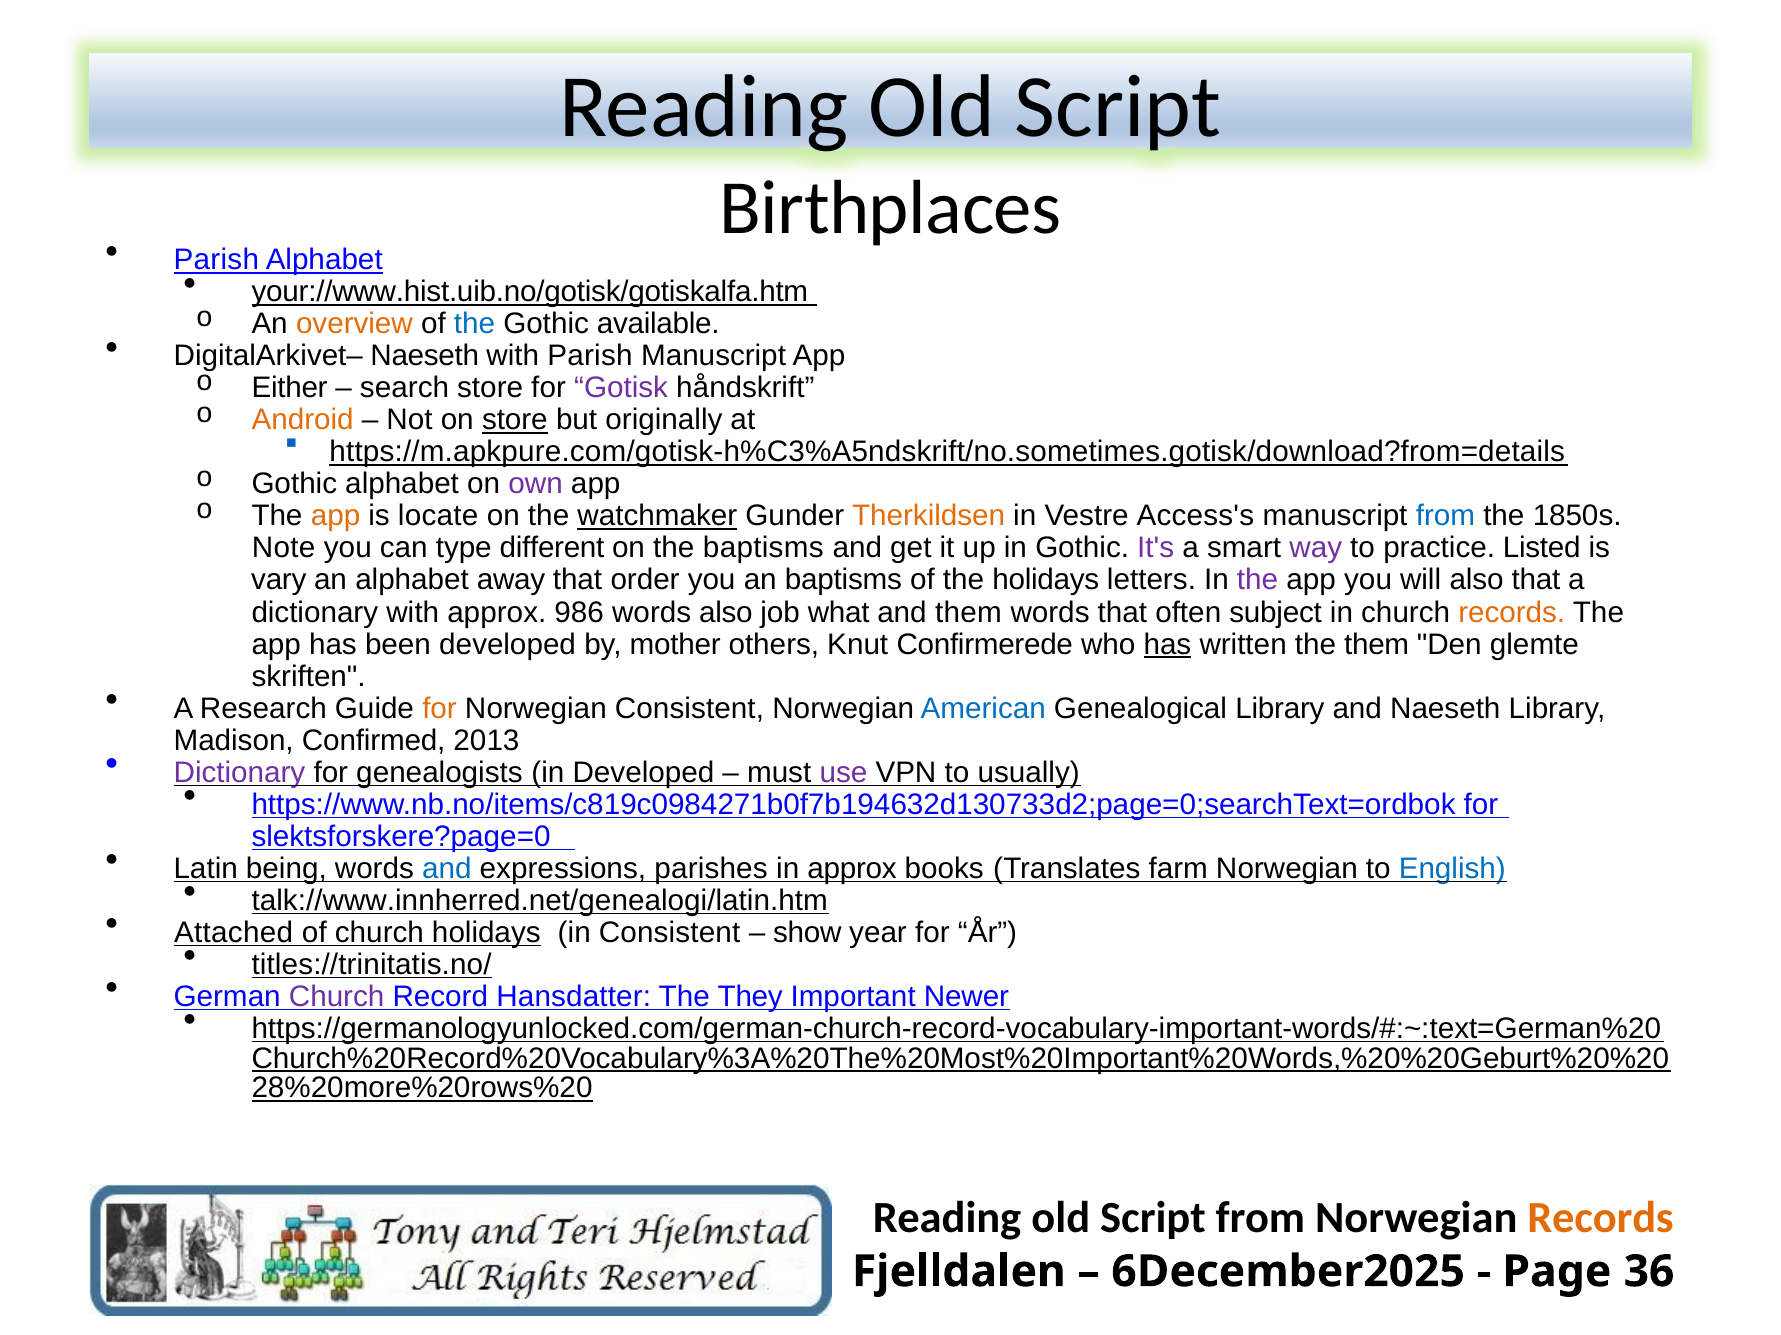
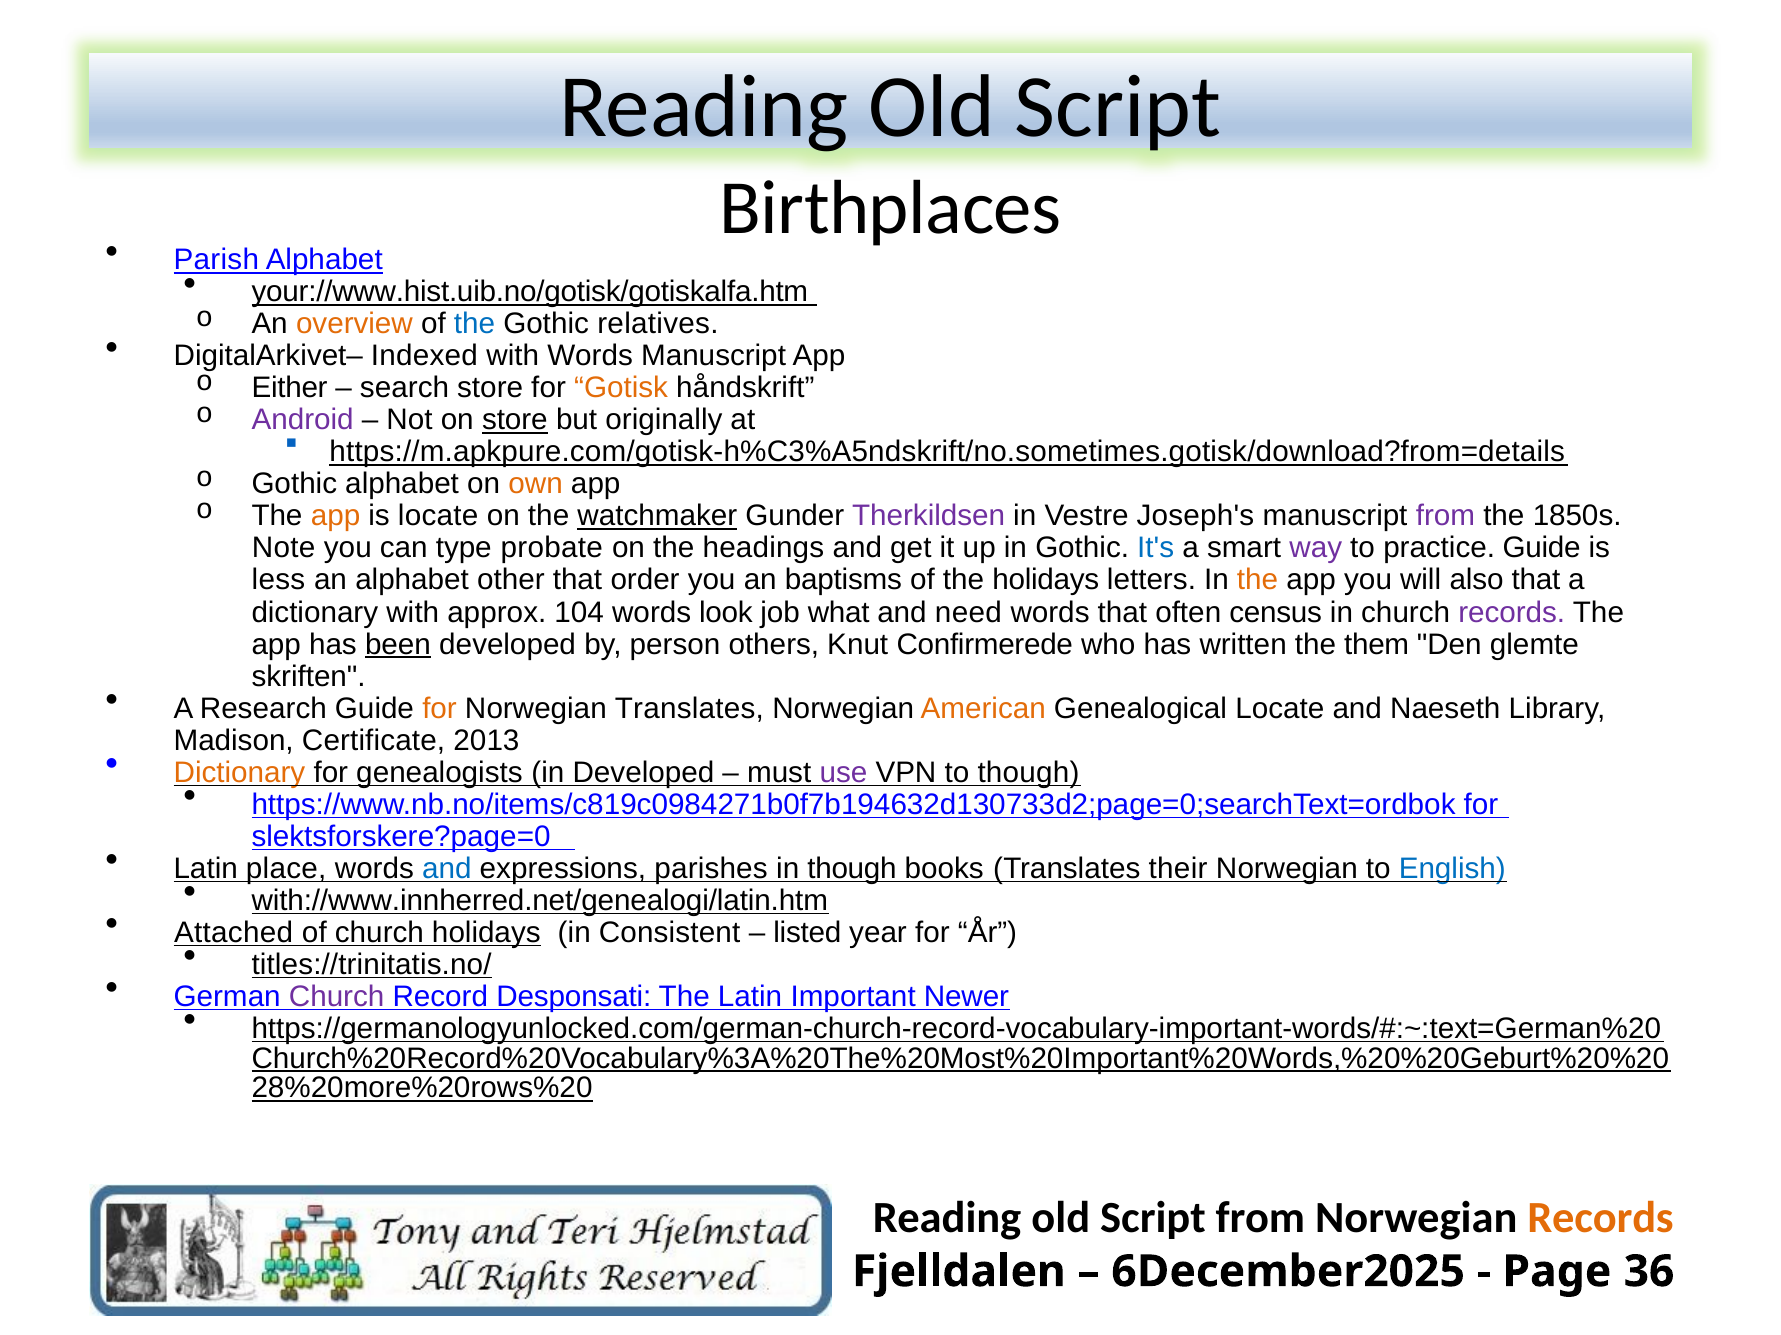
available: available -> relatives
DigitalArkivet– Naeseth: Naeseth -> Indexed
with Parish: Parish -> Words
Gotisk colour: purple -> orange
Android colour: orange -> purple
own colour: purple -> orange
Therkildsen colour: orange -> purple
Access's: Access's -> Joseph's
from at (1445, 516) colour: blue -> purple
different: different -> probate
the baptisms: baptisms -> headings
It's colour: purple -> blue
practice Listed: Listed -> Guide
vary: vary -> less
away: away -> other
the at (1258, 581) colour: purple -> orange
986: 986 -> 104
words also: also -> look
and them: them -> need
subject: subject -> census
records at (1512, 613) colour: orange -> purple
been underline: none -> present
mother: mother -> person
has at (1167, 645) underline: present -> none
Norwegian Consistent: Consistent -> Translates
American colour: blue -> orange
Genealogical Library: Library -> Locate
Confirmed: Confirmed -> Certificate
Dictionary at (239, 773) colour: purple -> orange
to usually: usually -> though
being: being -> place
in approx: approx -> though
farm: farm -> their
talk://www.innherred.net/genealogi/latin.htm: talk://www.innherred.net/genealogi/latin.htm -> with://www.innherred.net/genealogi/latin.htm
show: show -> listed
Hansdatter: Hansdatter -> Desponsati
The They: They -> Latin
